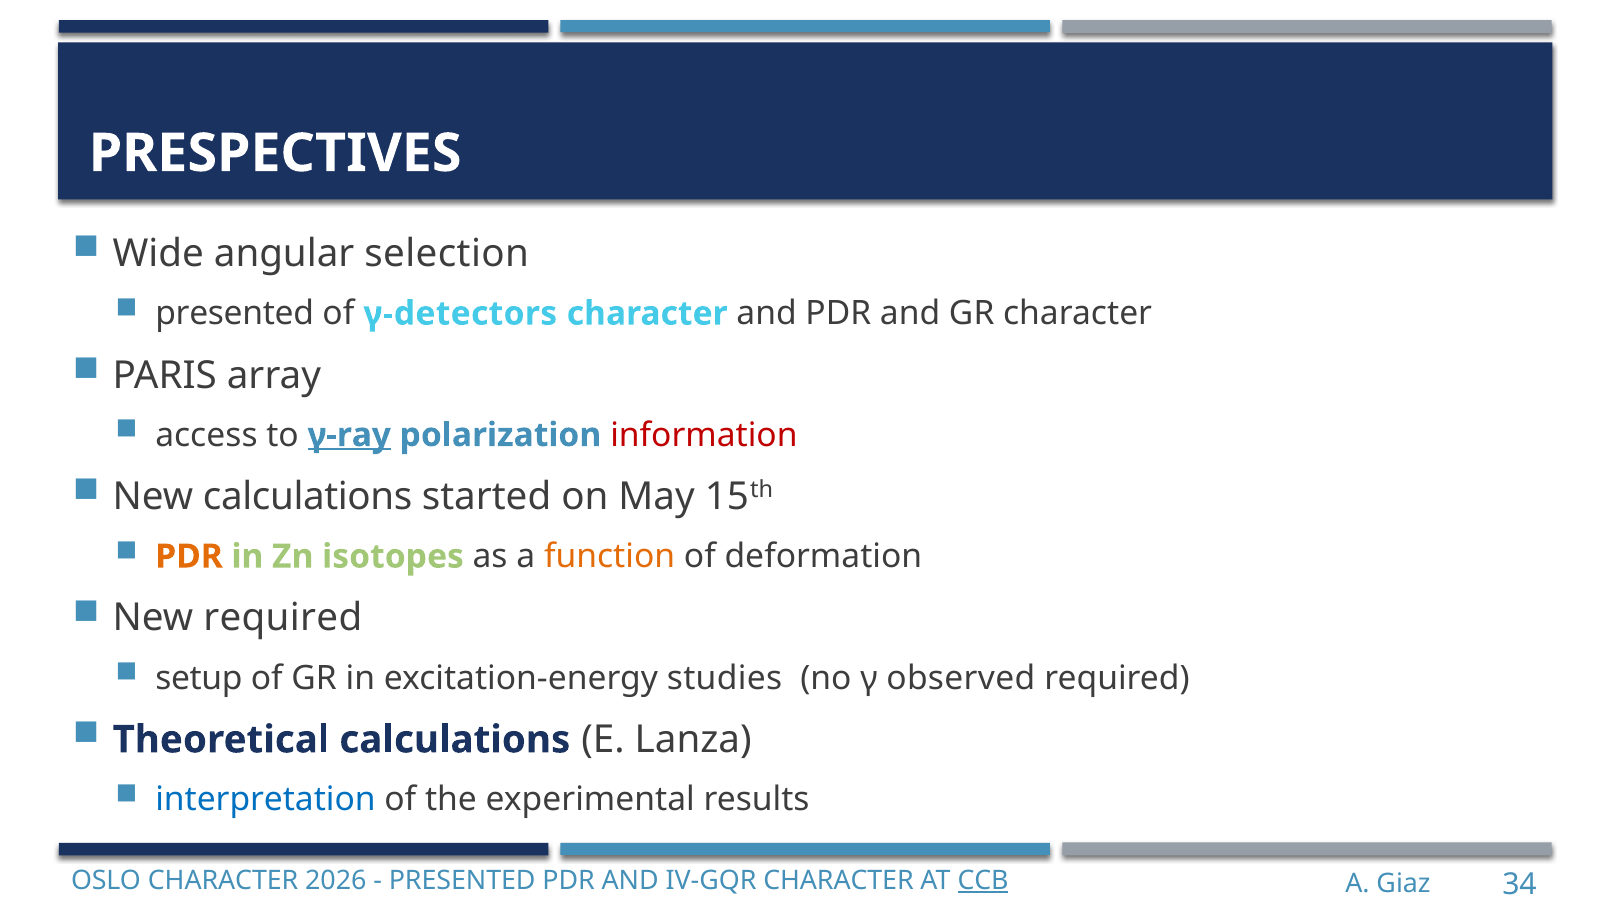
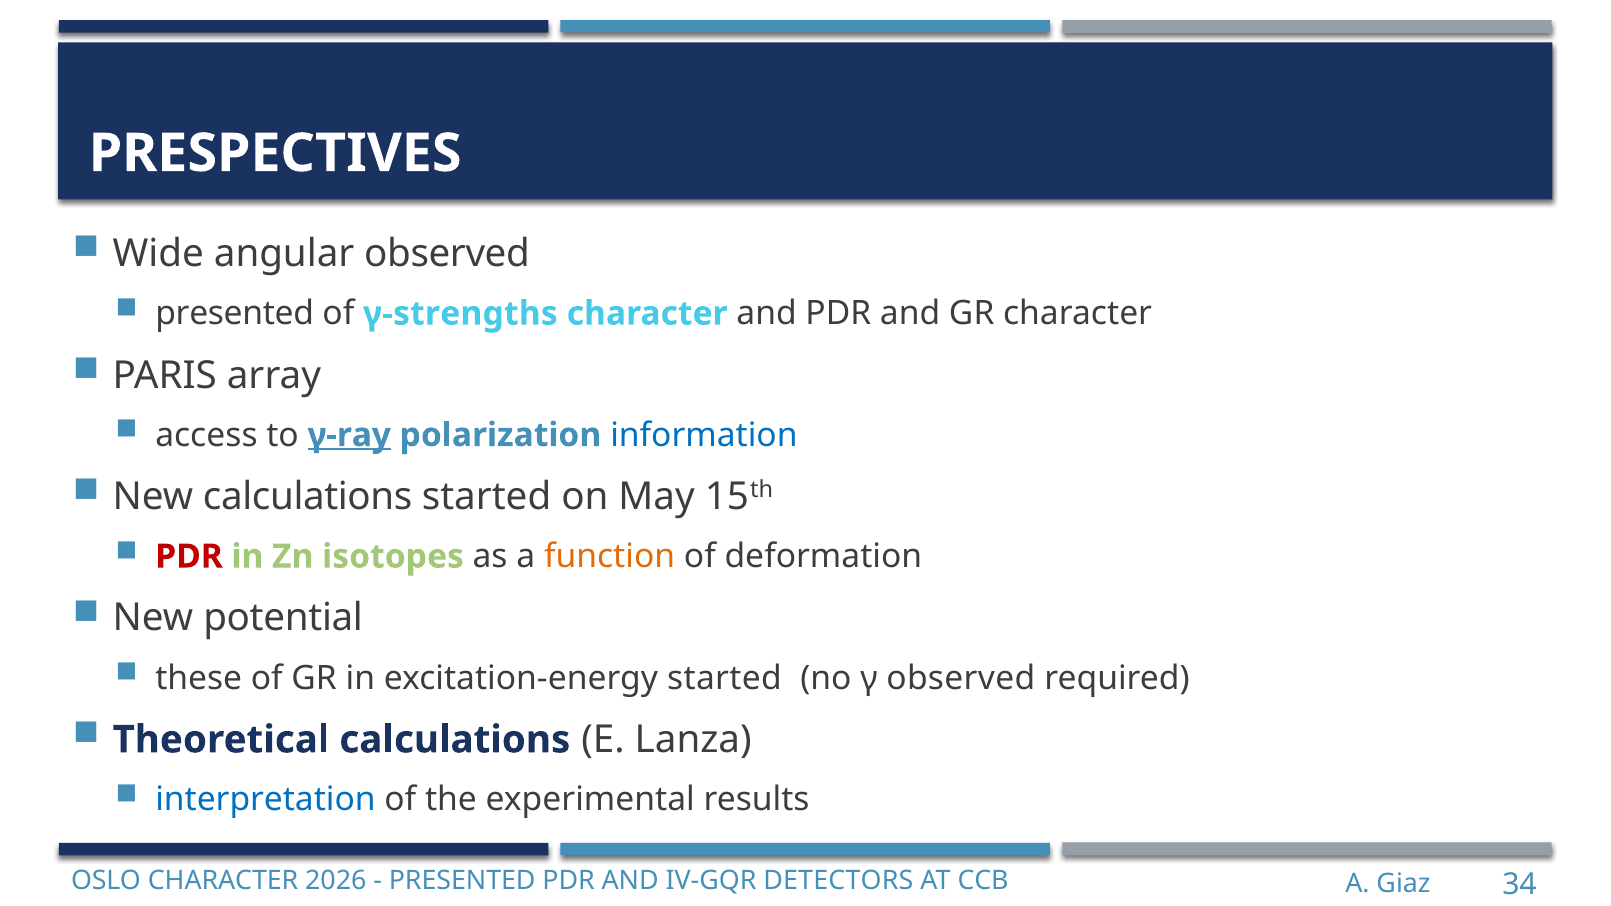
angular selection: selection -> observed
γ-detectors: γ-detectors -> γ-strengths
information colour: red -> blue
PDR at (189, 557) colour: orange -> red
New required: required -> potential
setup: setup -> these
excitation-energy studies: studies -> started
IV-GQR CHARACTER: CHARACTER -> DETECTORS
CCB underline: present -> none
